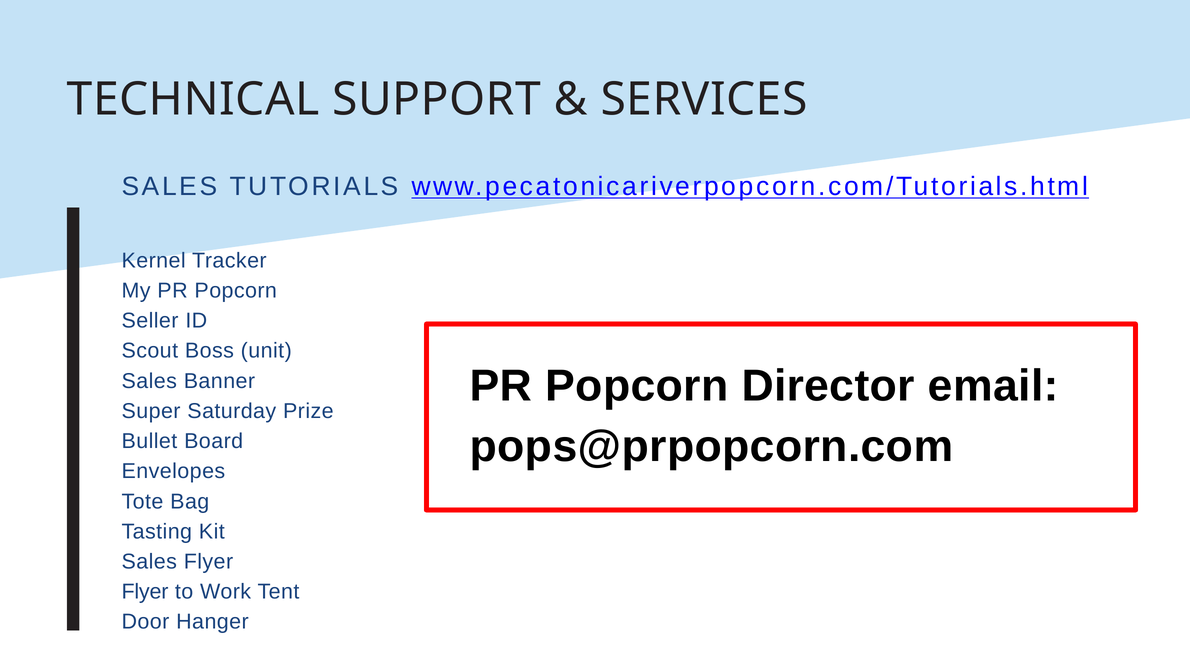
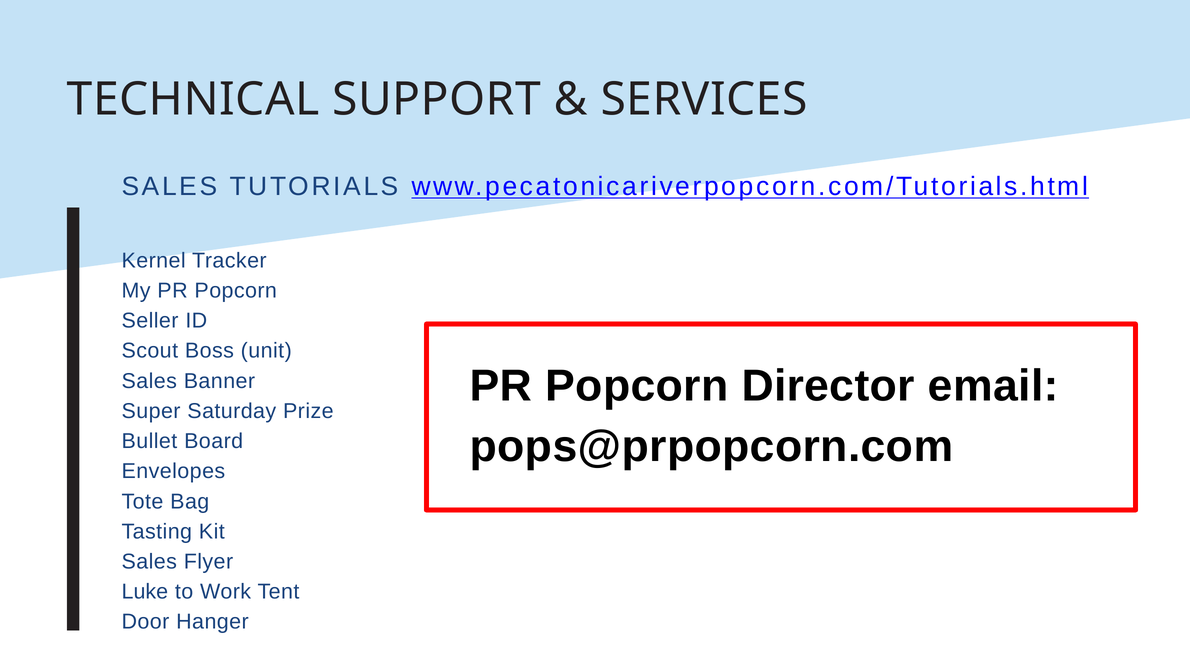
Flyer at (145, 591): Flyer -> Luke
